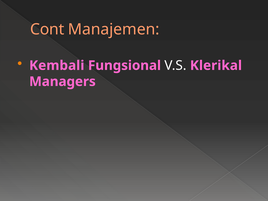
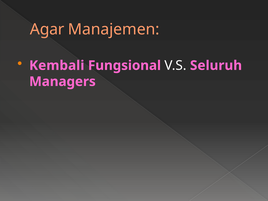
Cont: Cont -> Agar
Klerikal: Klerikal -> Seluruh
